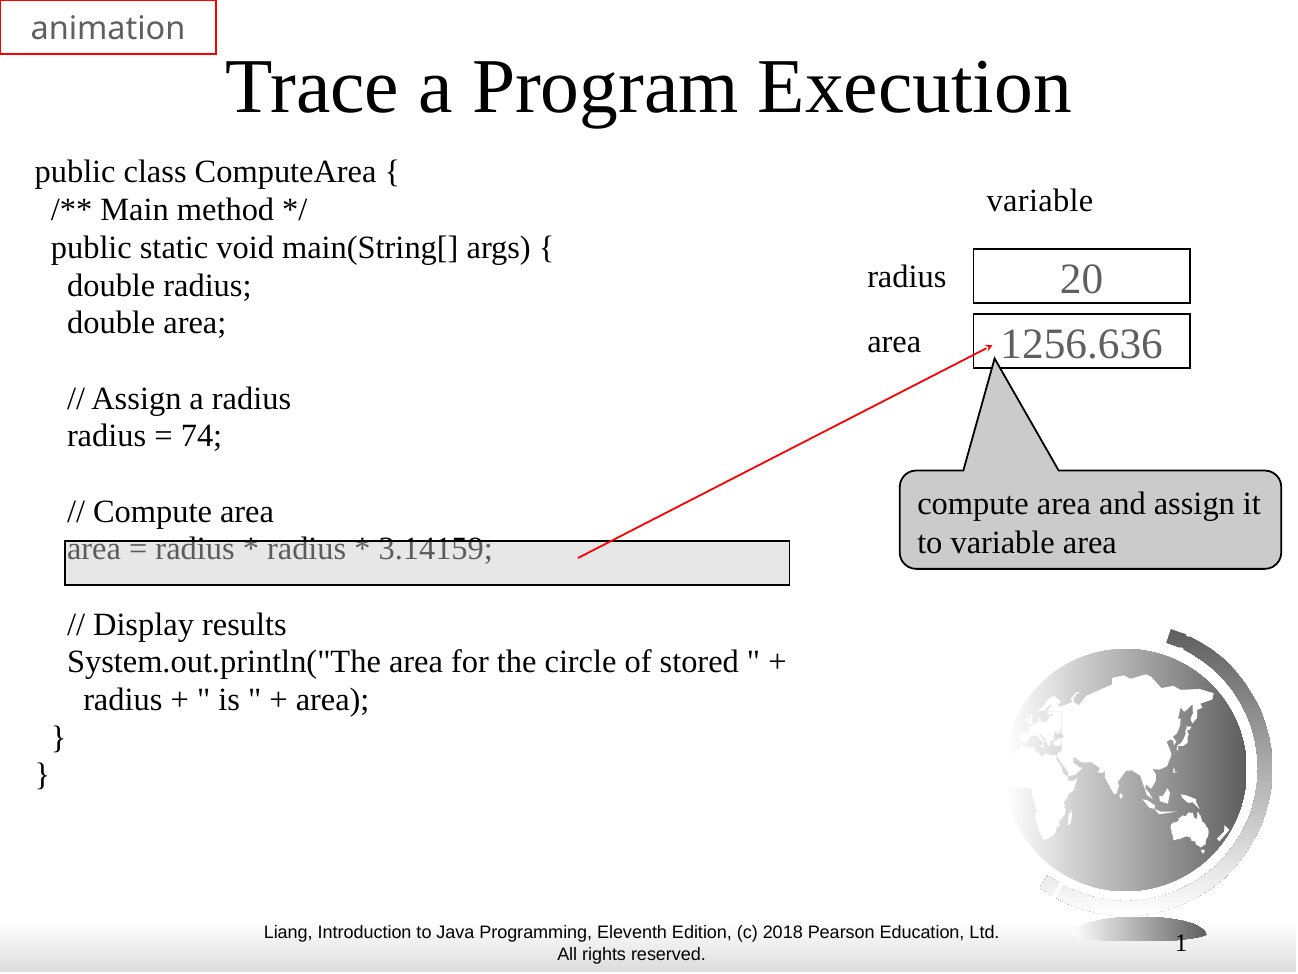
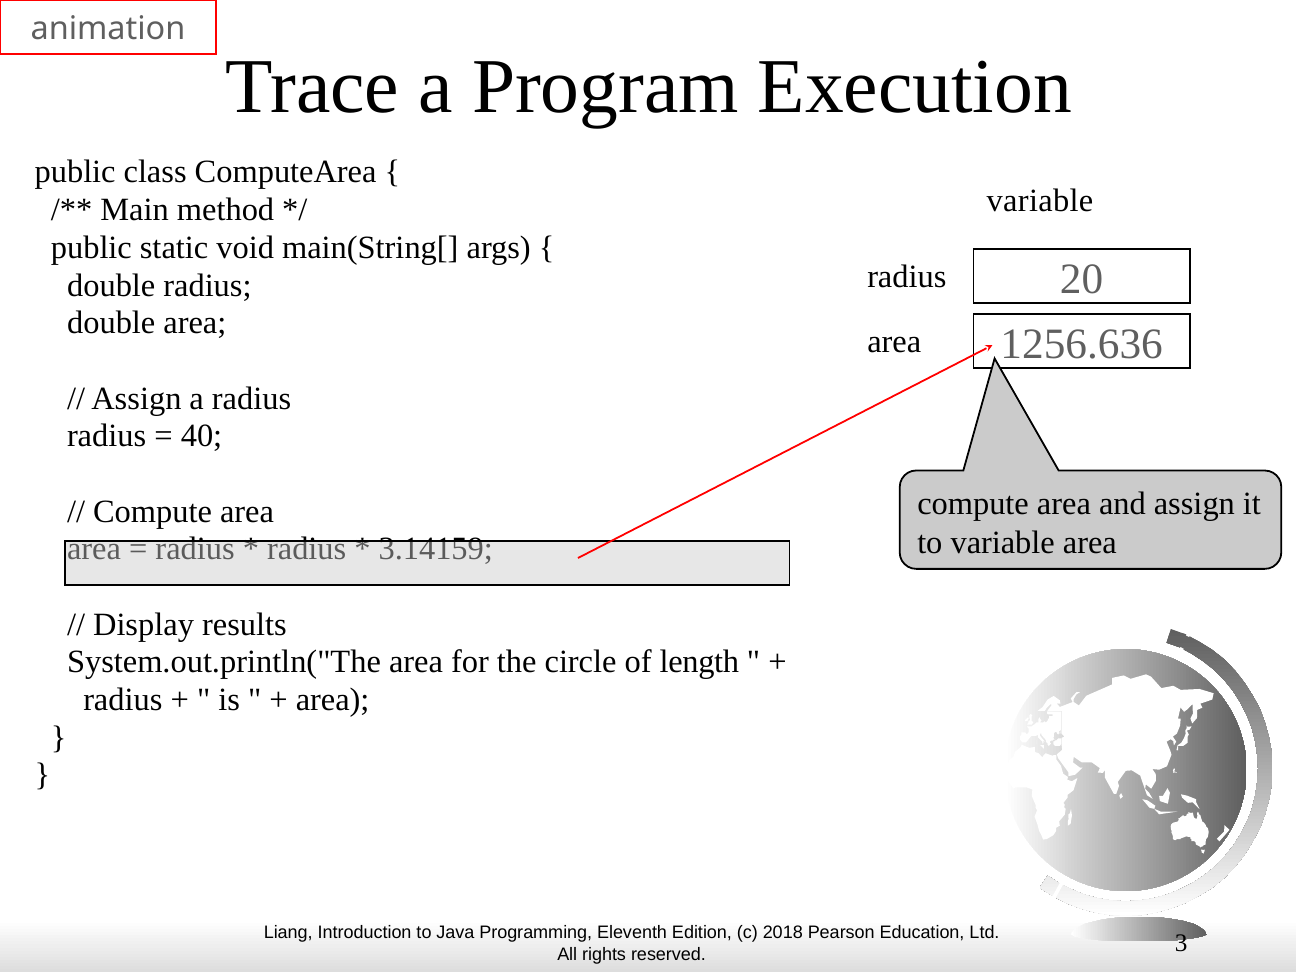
74: 74 -> 40
stored: stored -> length
1: 1 -> 3
